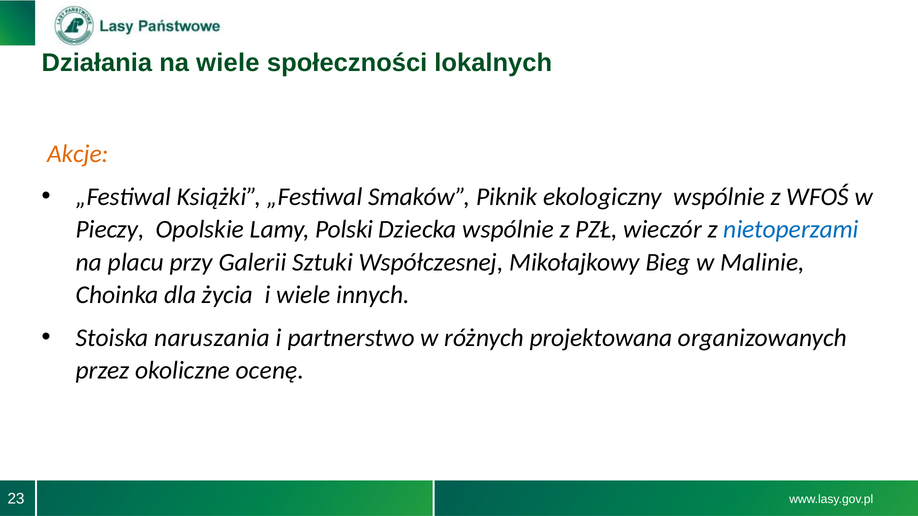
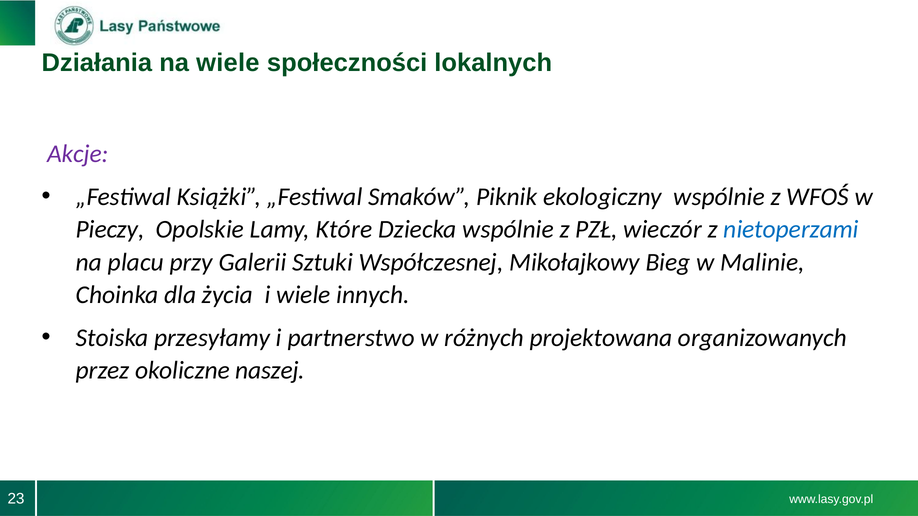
Akcje colour: orange -> purple
Polski: Polski -> Które
naruszania: naruszania -> przesyłamy
ocenę: ocenę -> naszej
